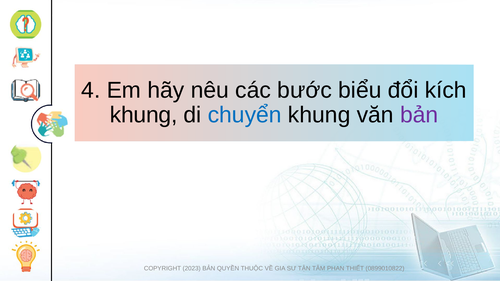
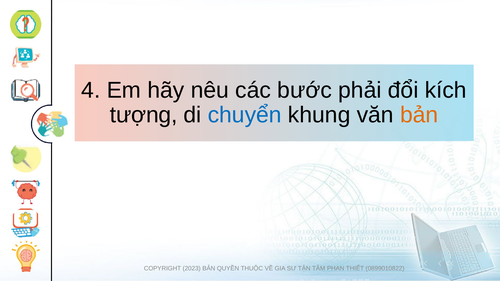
biểu: biểu -> phải
khung at (144, 115): khung -> tượng
bản at (419, 115) colour: purple -> orange
